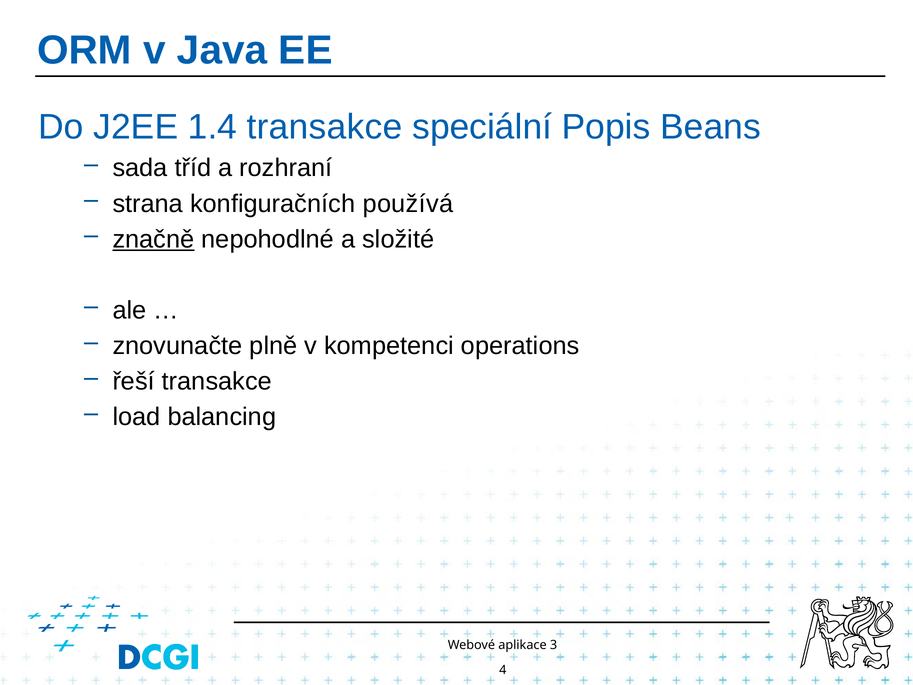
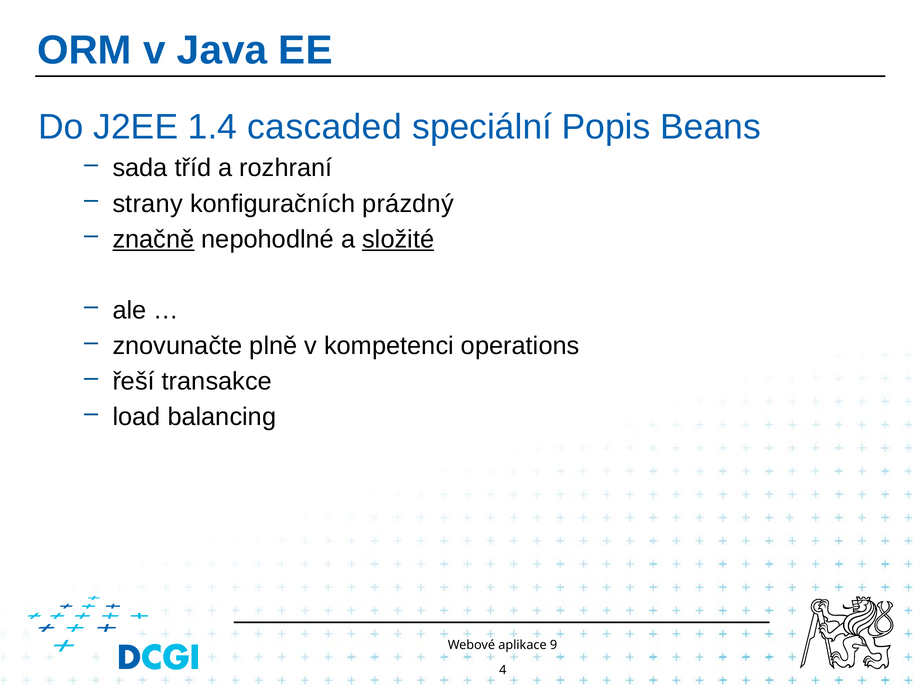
1.4 transakce: transakce -> cascaded
strana: strana -> strany
používá: používá -> prázdný
složité underline: none -> present
3: 3 -> 9
